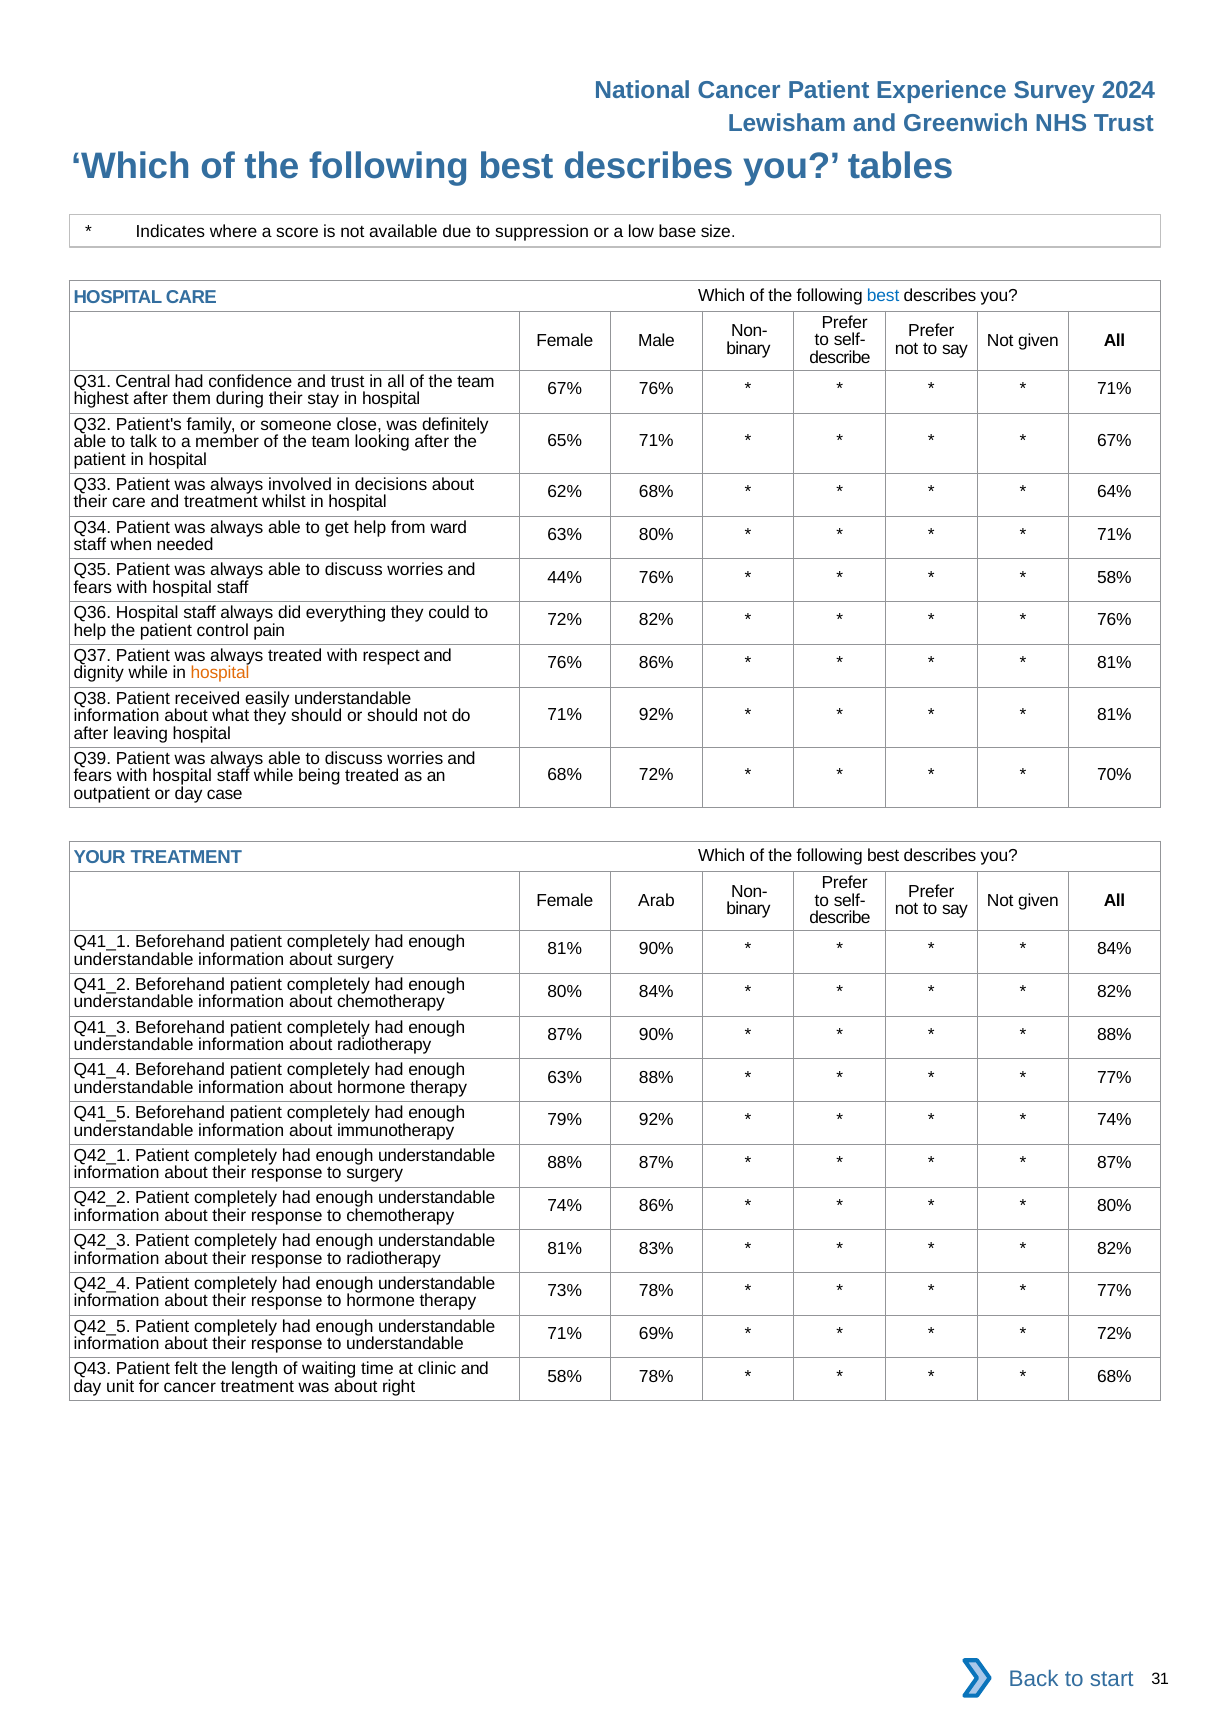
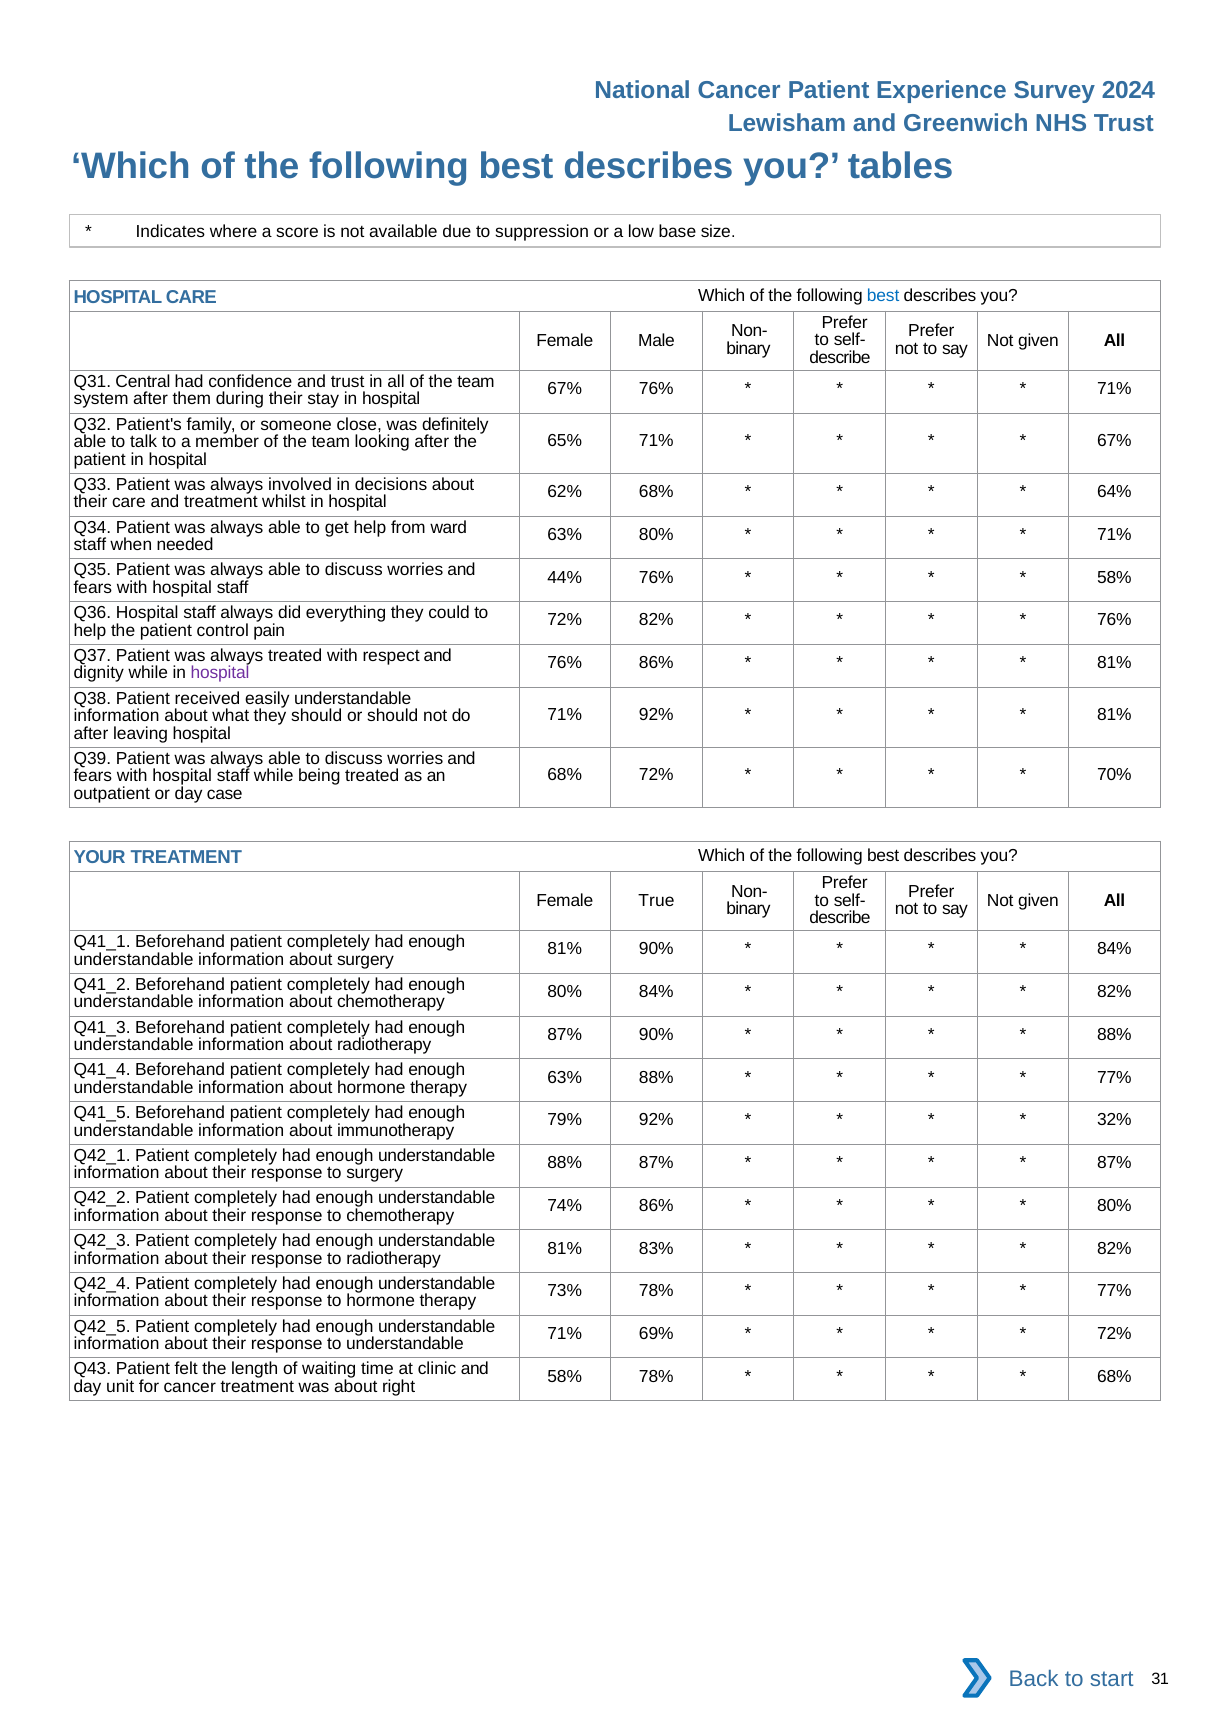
highest: highest -> system
hospital at (220, 673) colour: orange -> purple
Arab: Arab -> True
74% at (1114, 1120): 74% -> 32%
